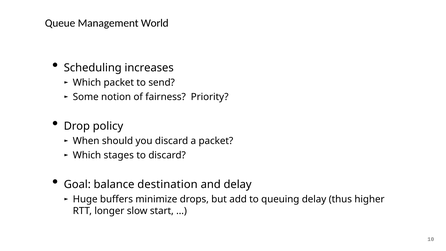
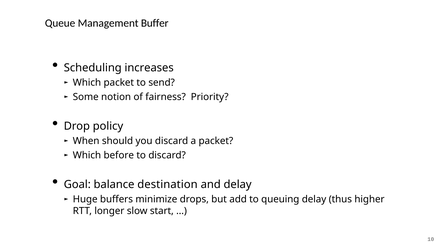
World: World -> Buffer
stages: stages -> before
